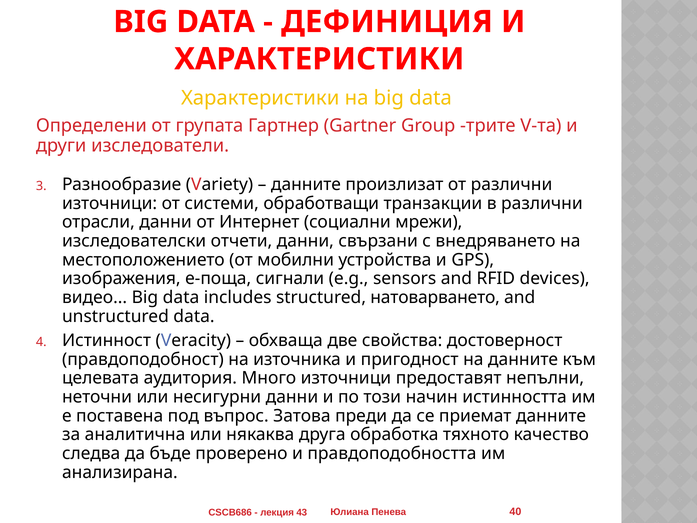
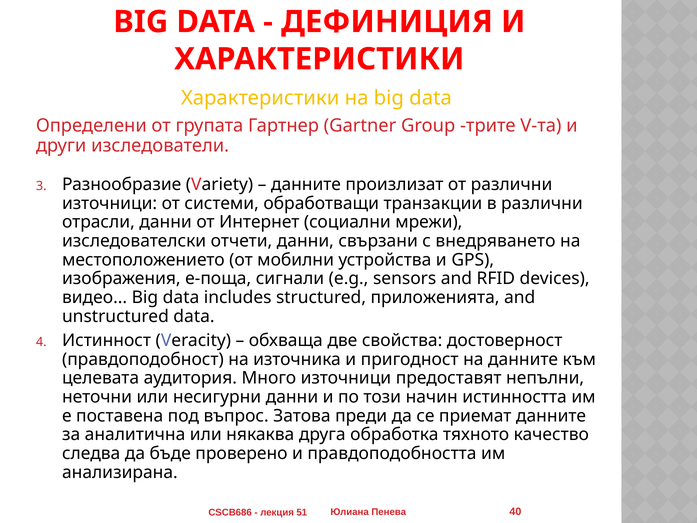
натоварването: натоварването -> приложенията
43: 43 -> 51
